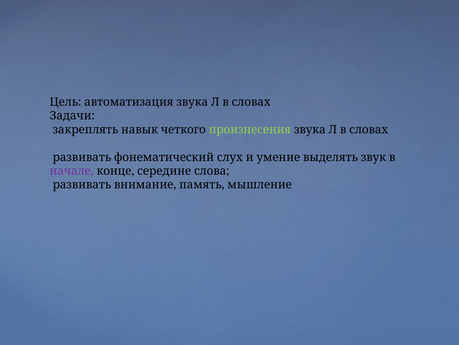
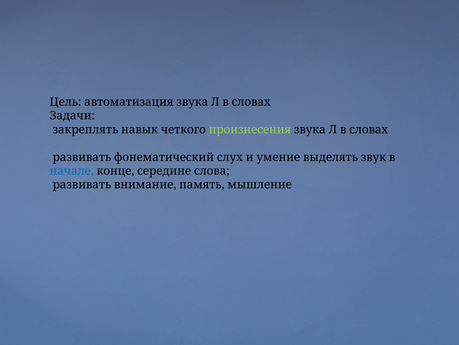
начале colour: purple -> blue
